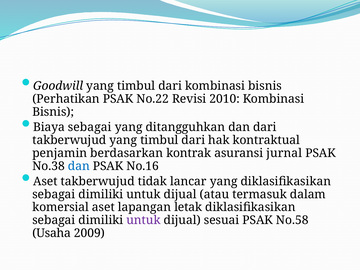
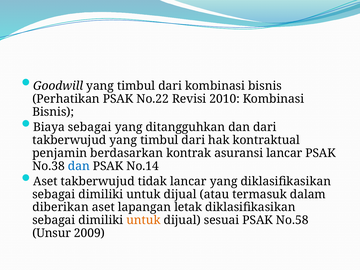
asuransi jurnal: jurnal -> lancar
No.16: No.16 -> No.14
komersial: komersial -> diberikan
untuk at (143, 220) colour: purple -> orange
Usaha: Usaha -> Unsur
